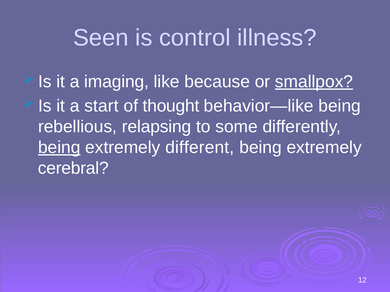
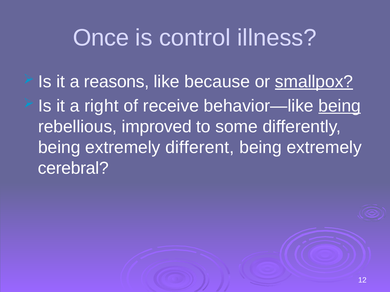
Seen: Seen -> Once
imaging: imaging -> reasons
start: start -> right
thought: thought -> receive
being at (340, 106) underline: none -> present
relapsing: relapsing -> improved
being at (59, 148) underline: present -> none
